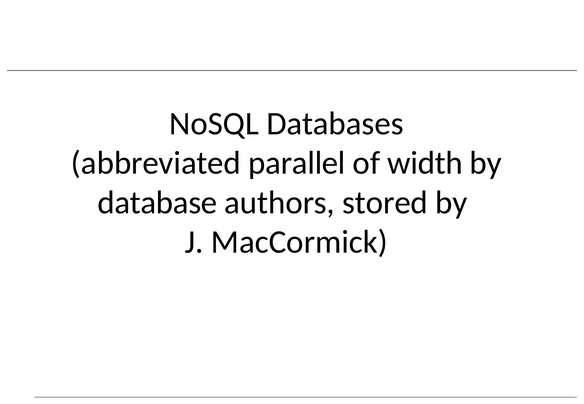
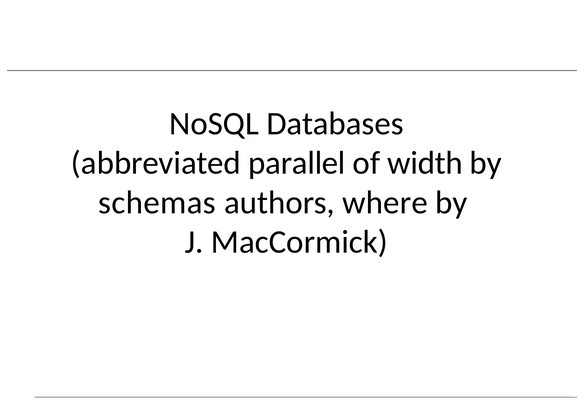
database: database -> schemas
stored: stored -> where
